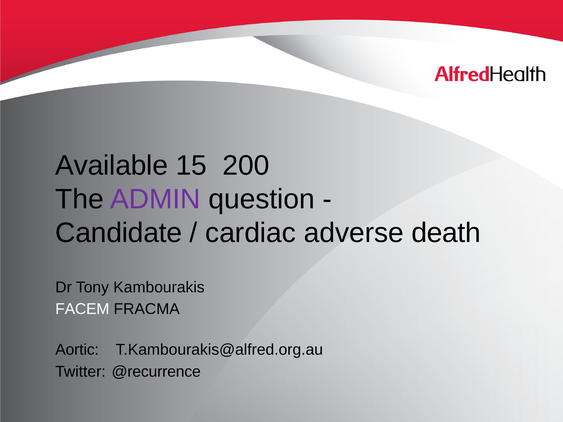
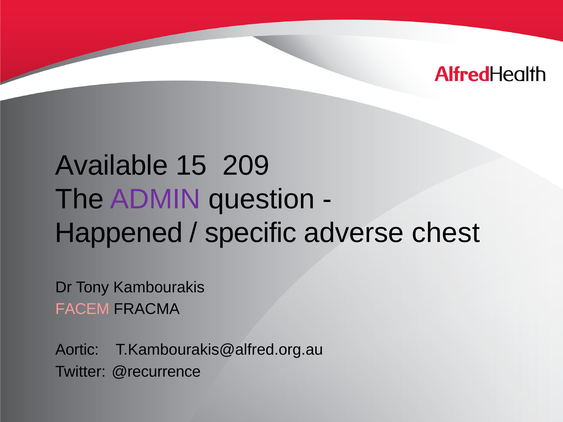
200: 200 -> 209
Candidate: Candidate -> Happened
cardiac: cardiac -> specific
death: death -> chest
FACEM colour: white -> pink
